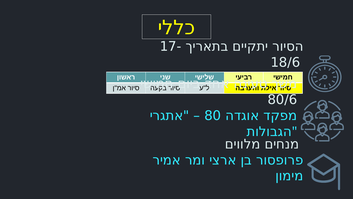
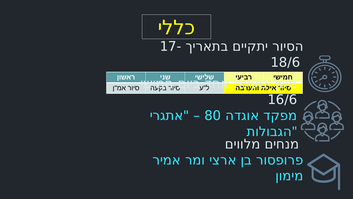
80/6: 80/6 -> 16/6
